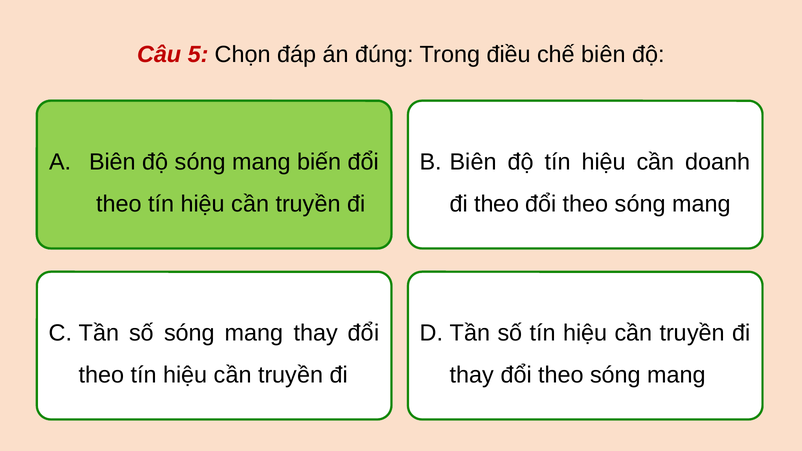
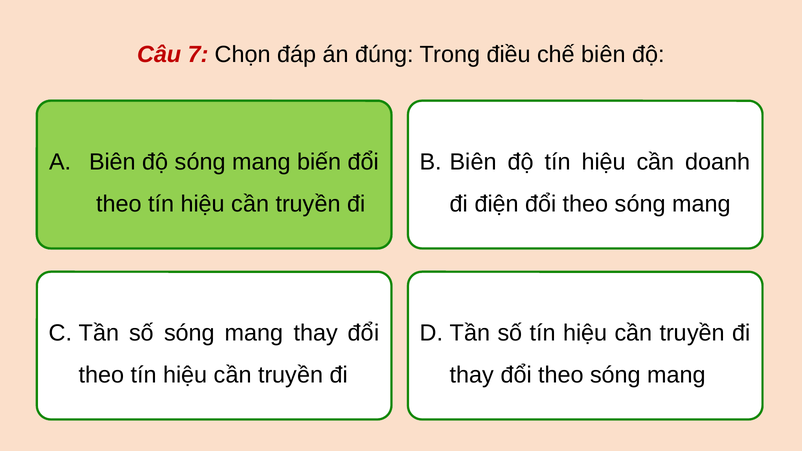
5: 5 -> 7
đi theo: theo -> điện
